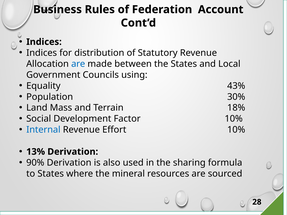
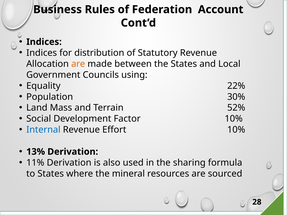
are at (78, 64) colour: blue -> orange
43%: 43% -> 22%
18%: 18% -> 52%
90%: 90% -> 11%
